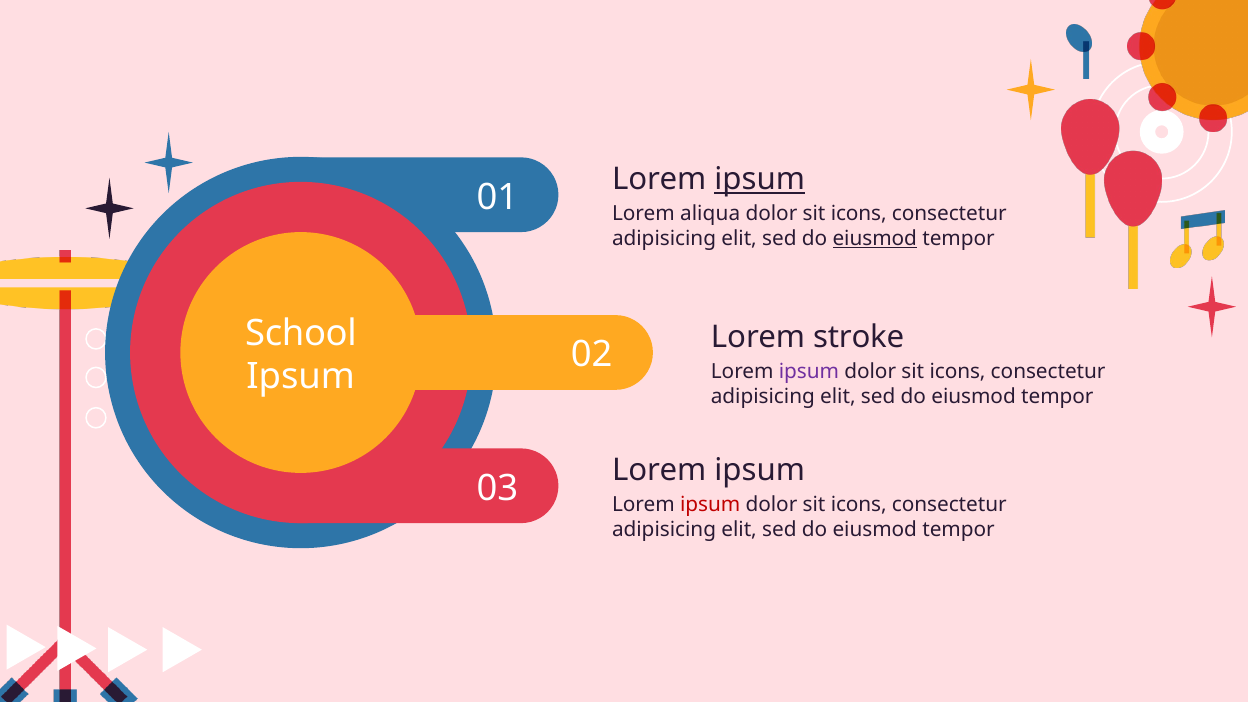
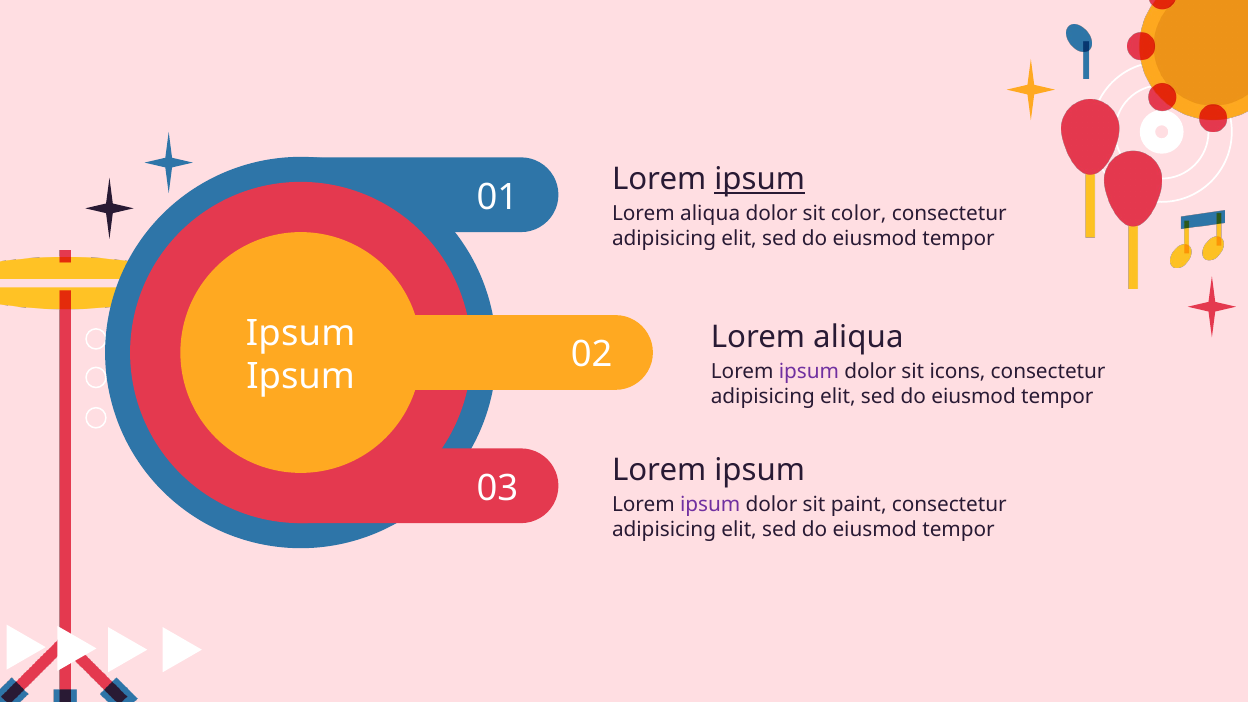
icons at (859, 213): icons -> color
eiusmod at (875, 238) underline: present -> none
School at (301, 333): School -> Ipsum
stroke at (859, 337): stroke -> aliqua
ipsum at (710, 505) colour: red -> purple
icons at (859, 505): icons -> paint
